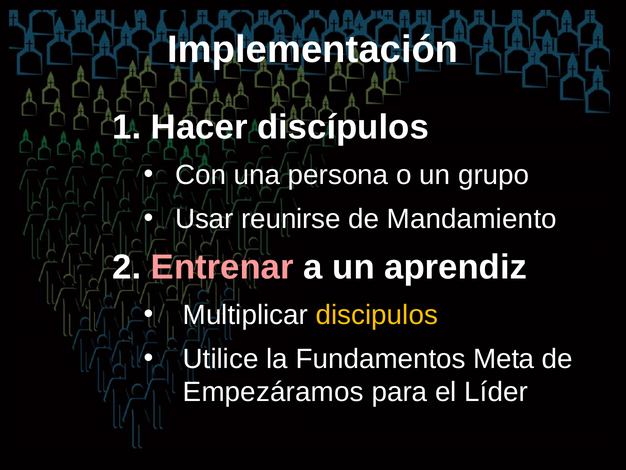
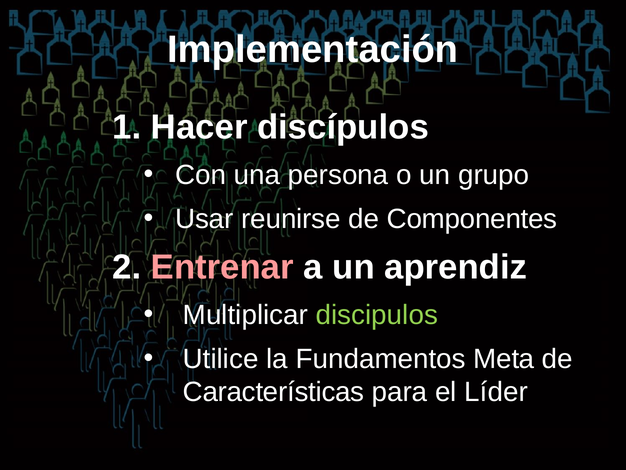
Mandamiento: Mandamiento -> Componentes
discipulos colour: yellow -> light green
Empezáramos: Empezáramos -> Características
